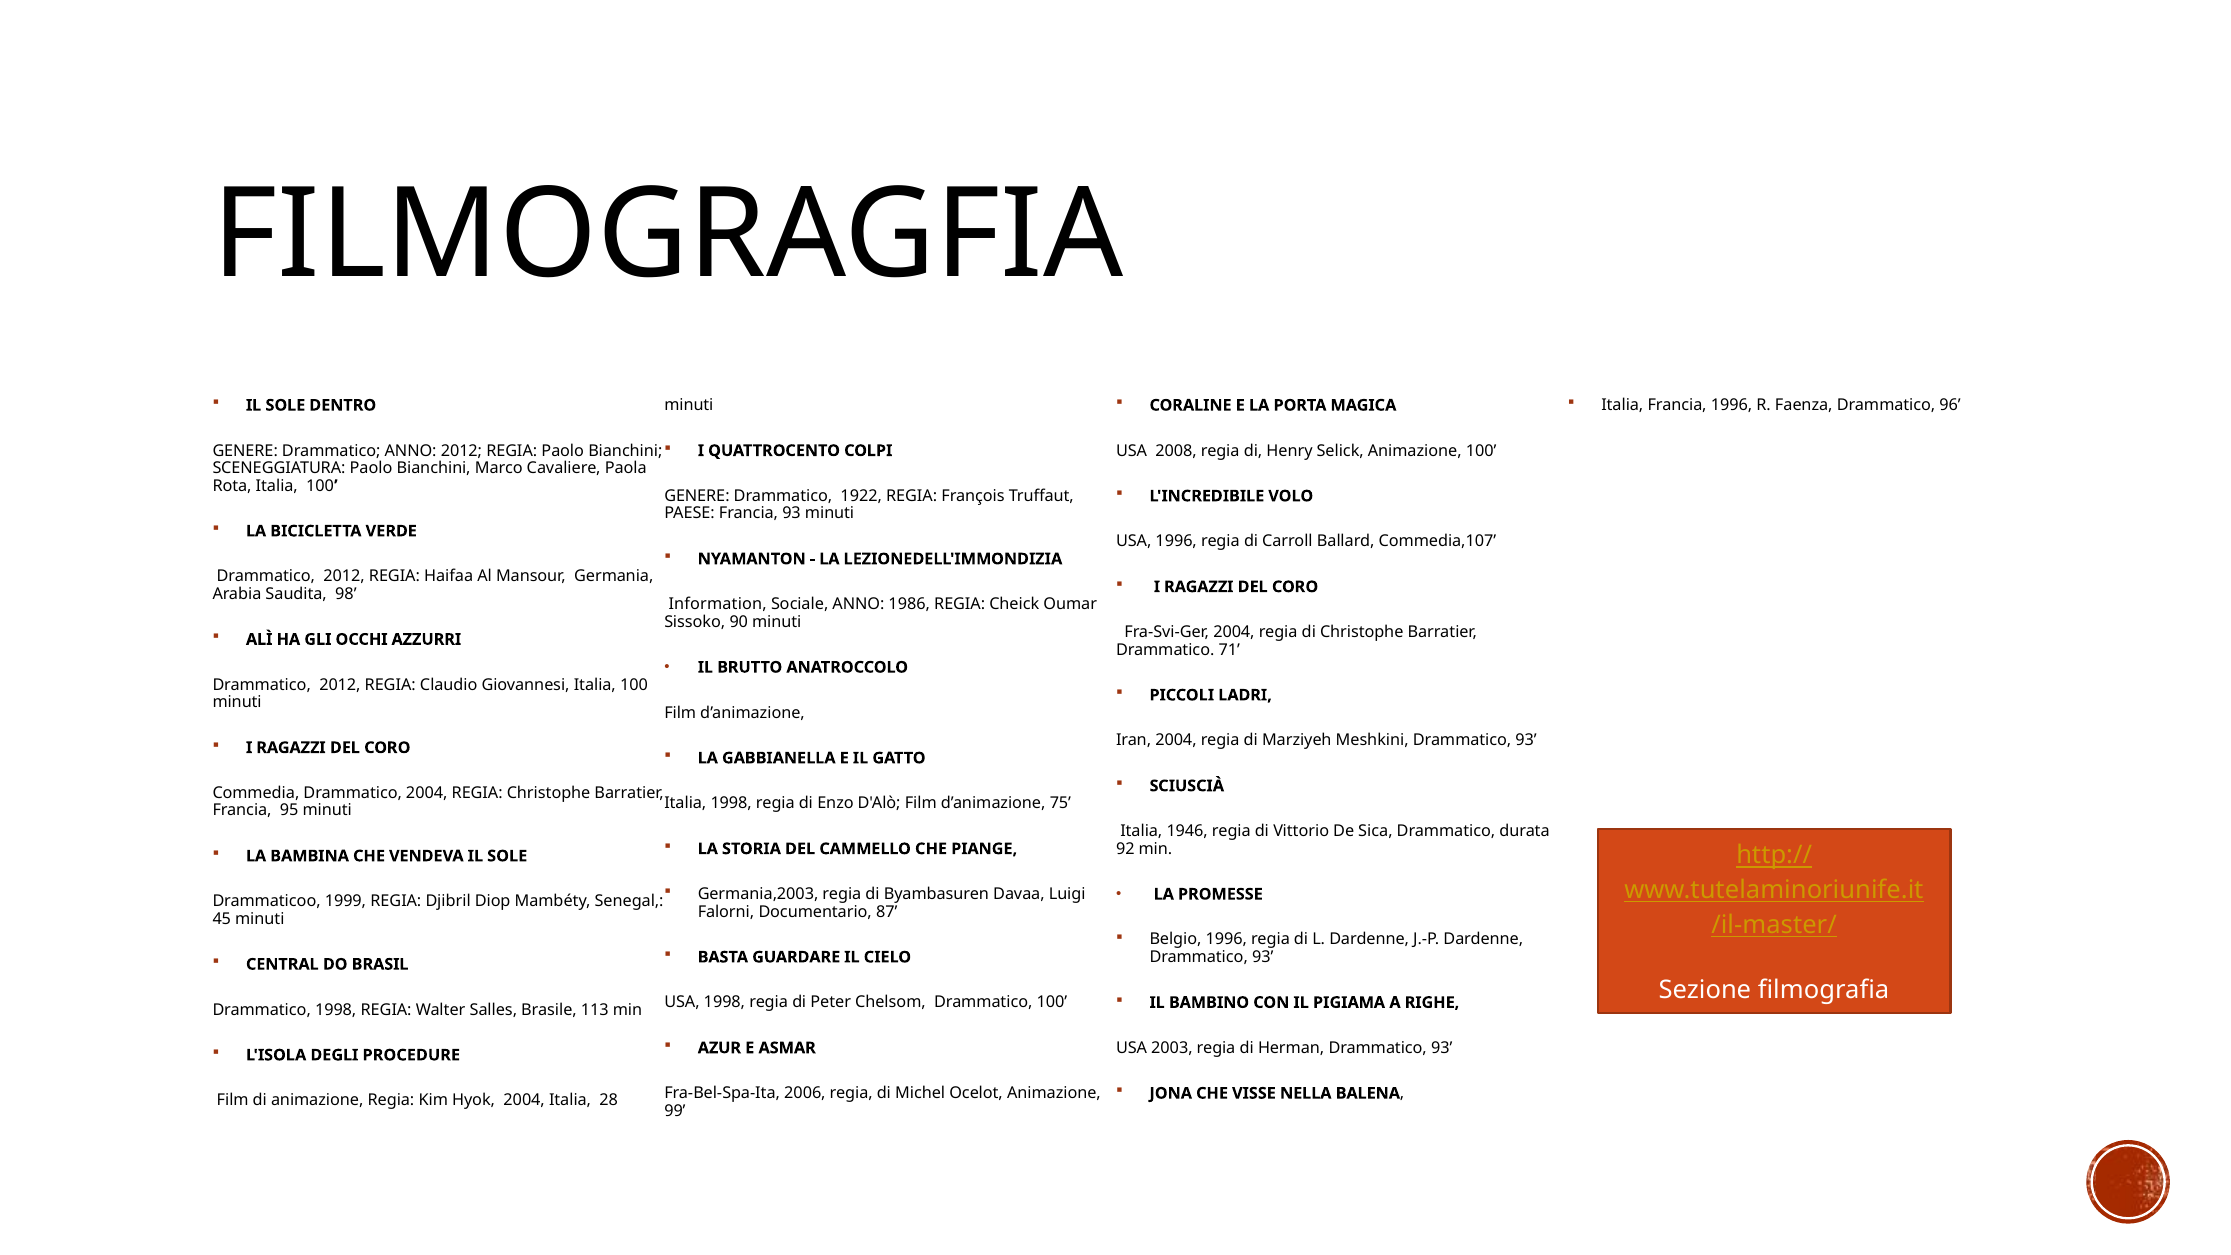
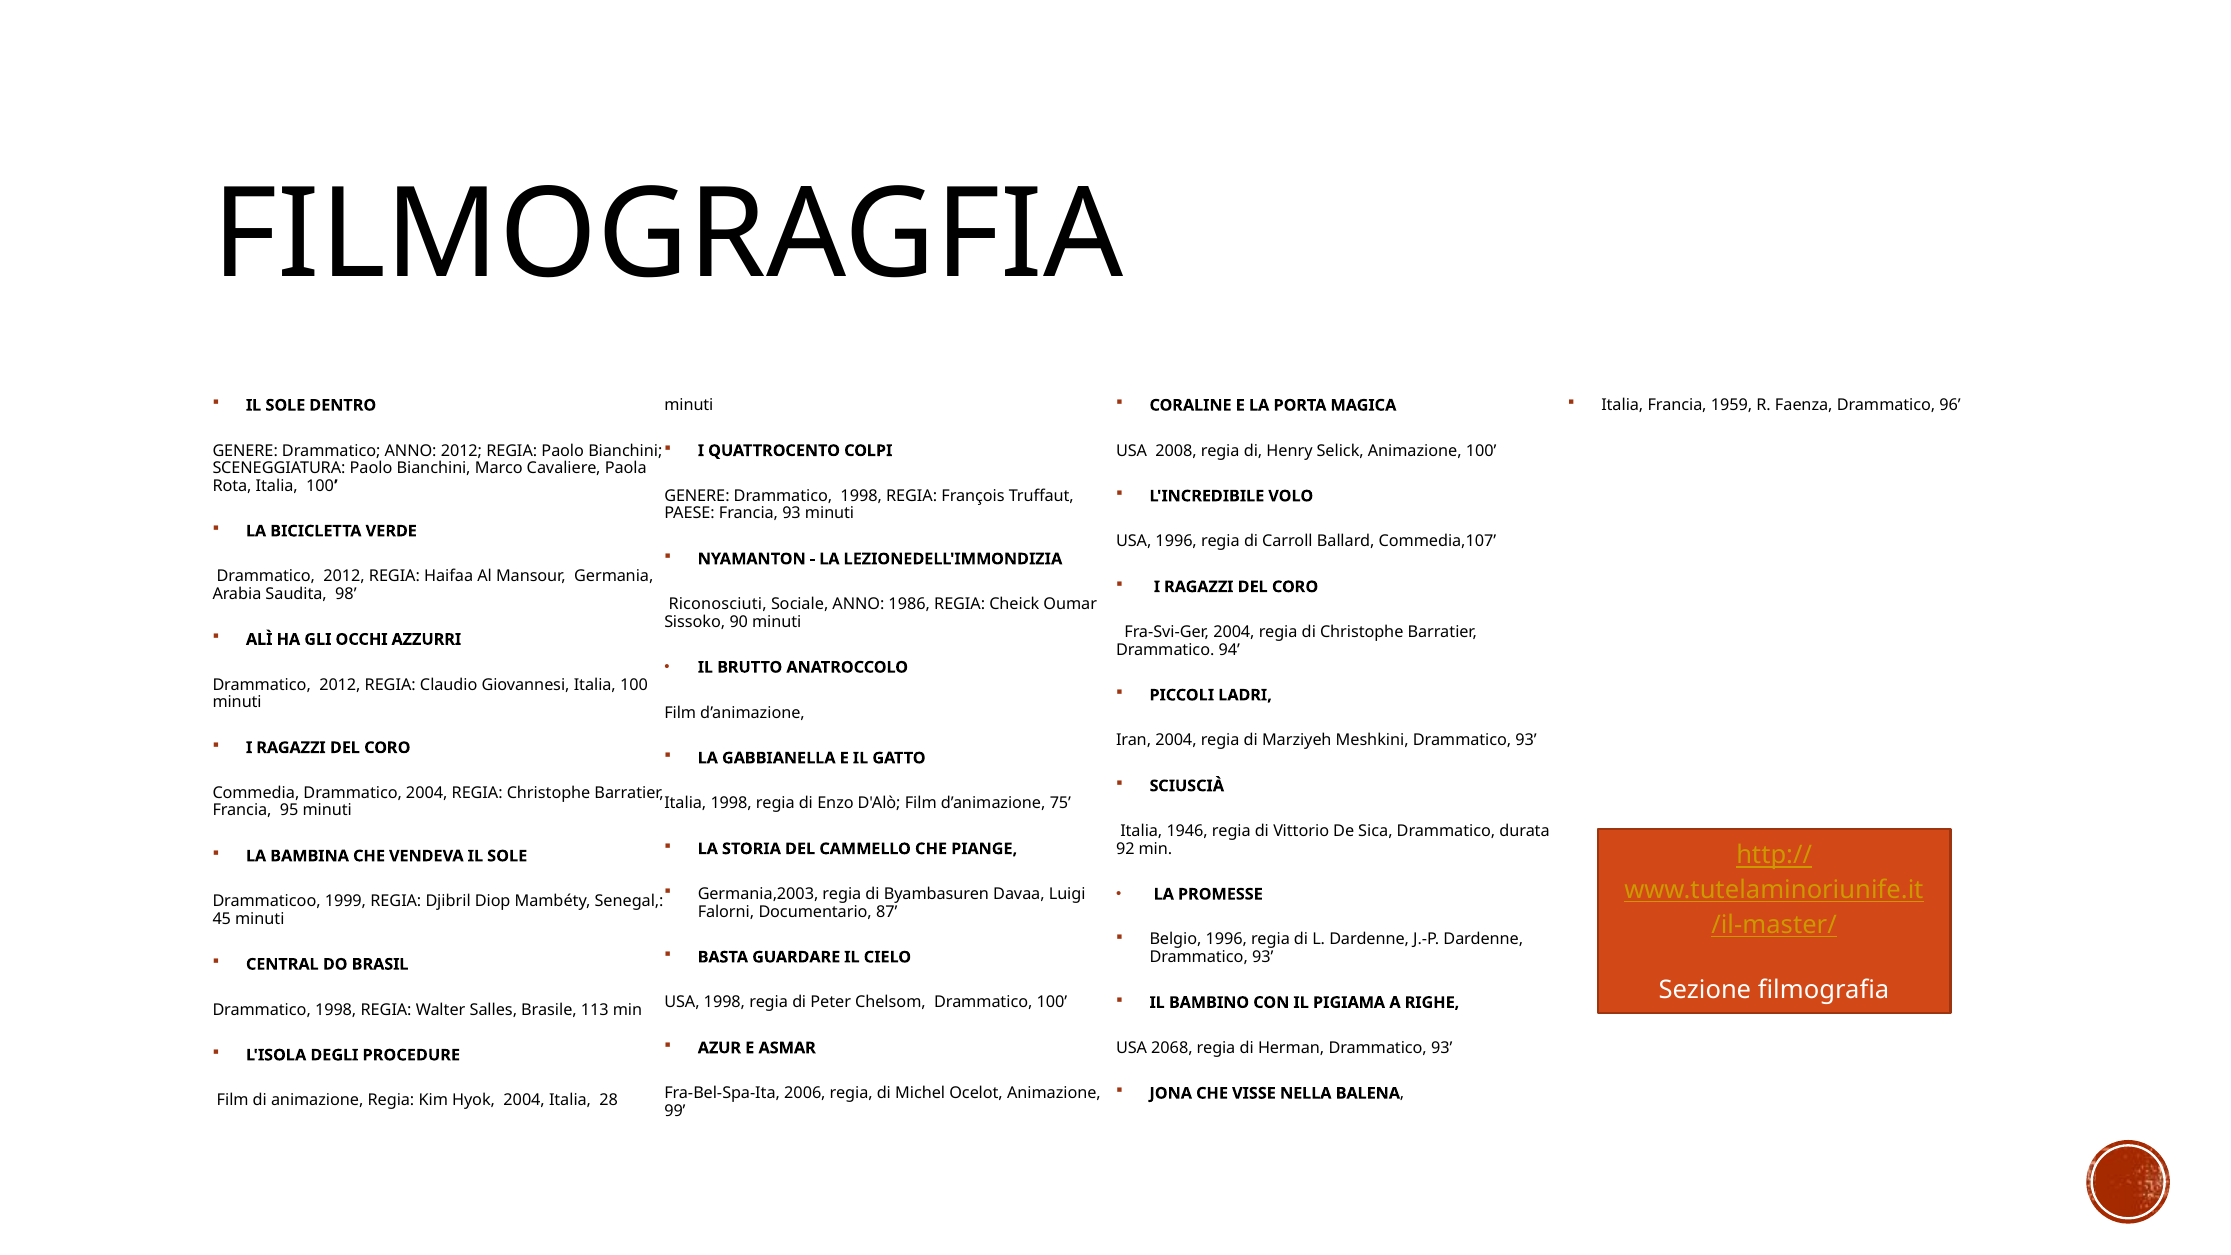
Francia 1996: 1996 -> 1959
GENERE Drammatico 1922: 1922 -> 1998
Information: Information -> Riconosciuti
71: 71 -> 94
2003: 2003 -> 2068
